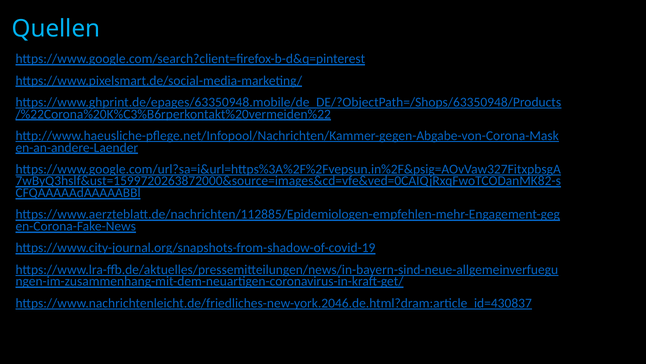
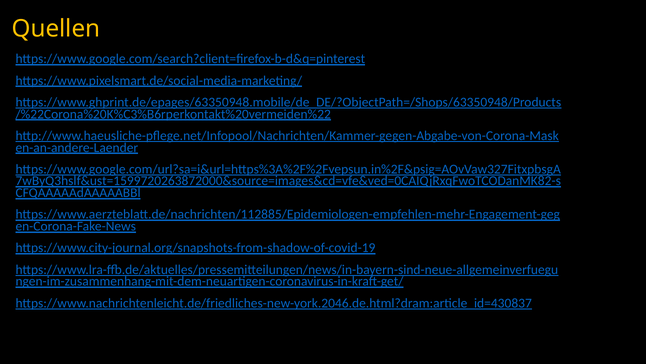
Quellen colour: light blue -> yellow
